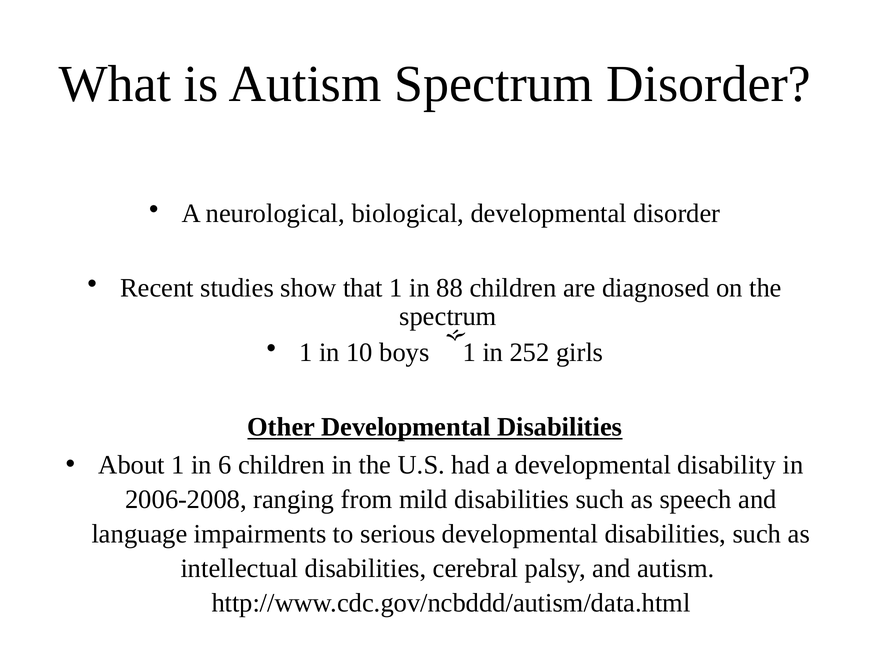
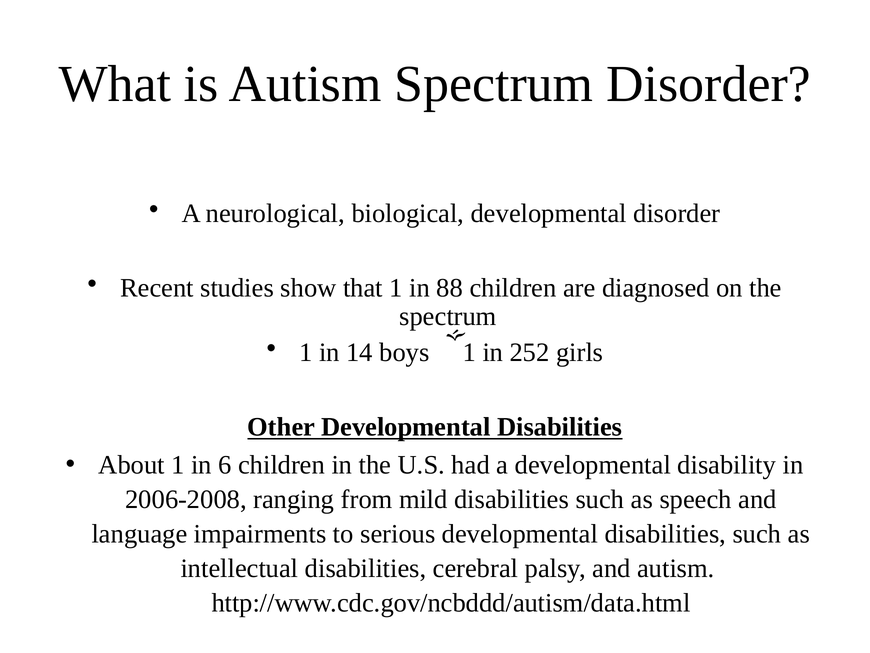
10: 10 -> 14
